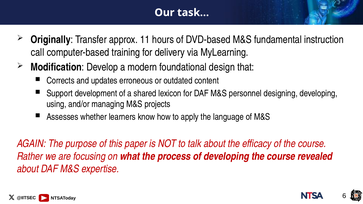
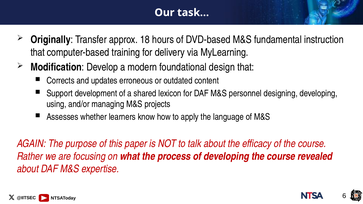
11: 11 -> 18
call at (38, 52): call -> that
